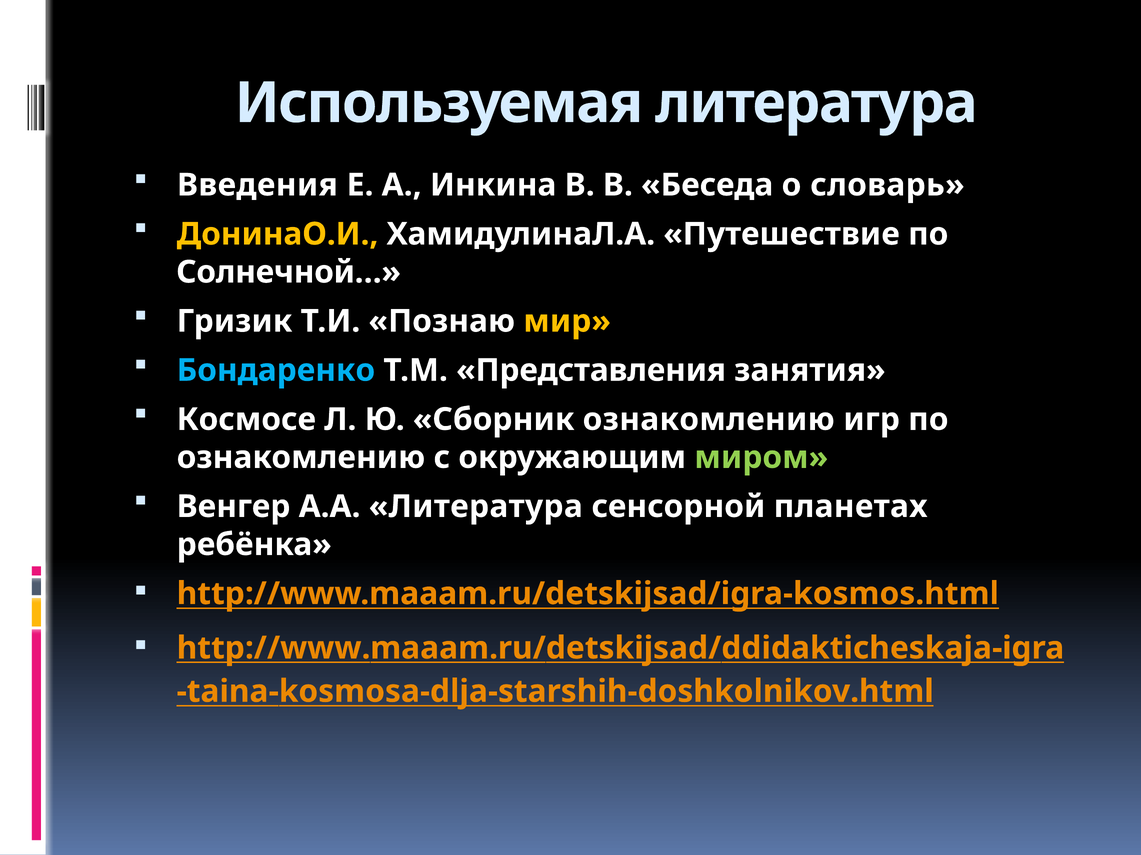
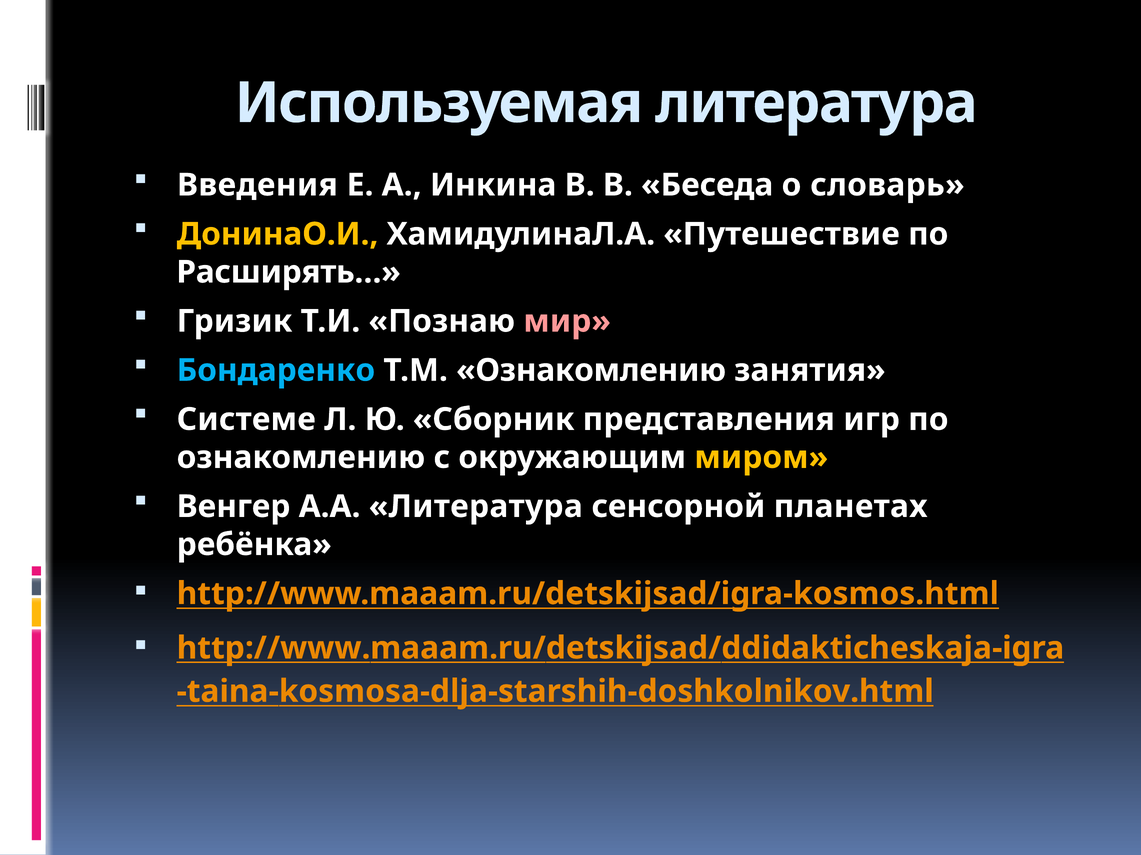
Солнечной…: Солнечной… -> Расширять…
мир colour: yellow -> pink
Т.М Представления: Представления -> Ознакомлению
Космосе: Космосе -> Системе
Сборник ознакомлению: ознакомлению -> представления
миром colour: light green -> yellow
